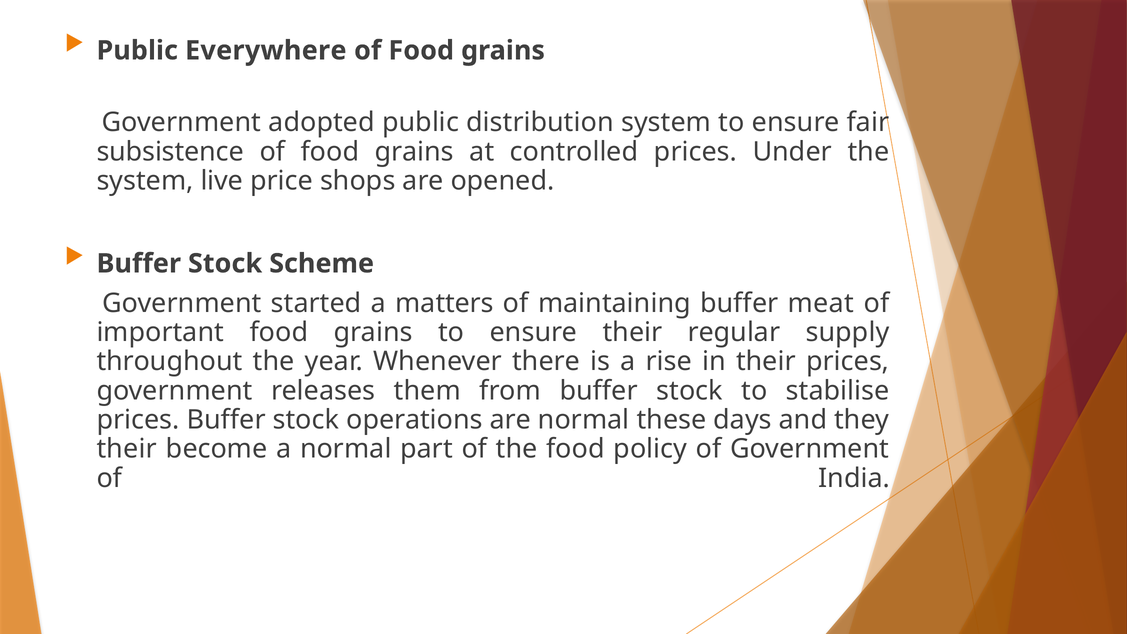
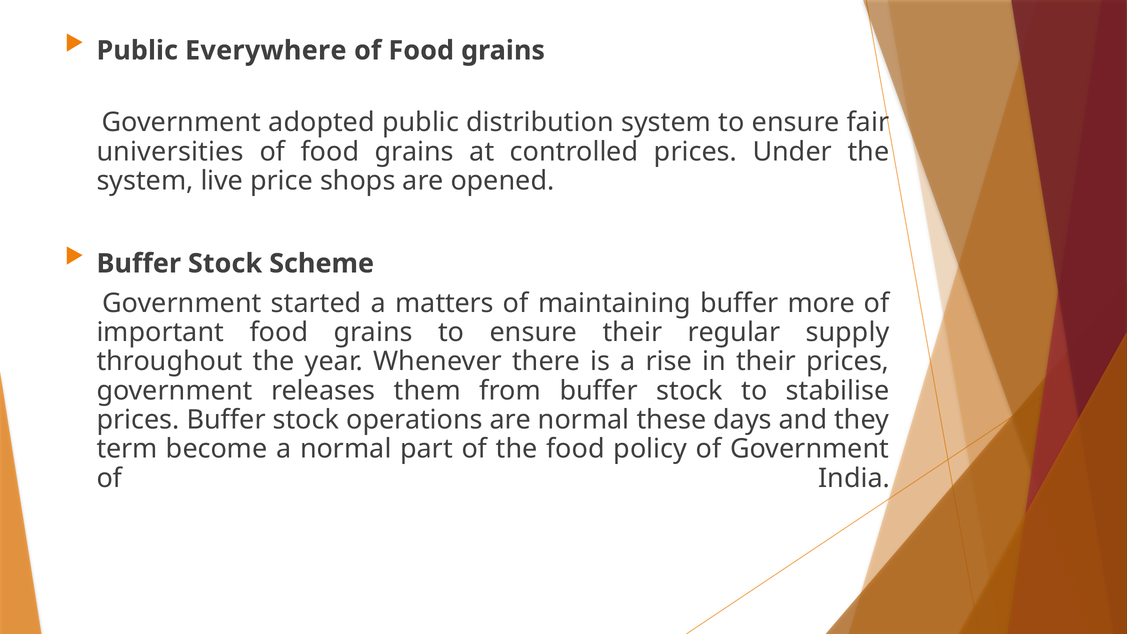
subsistence: subsistence -> universities
meat: meat -> more
their at (127, 449): their -> term
